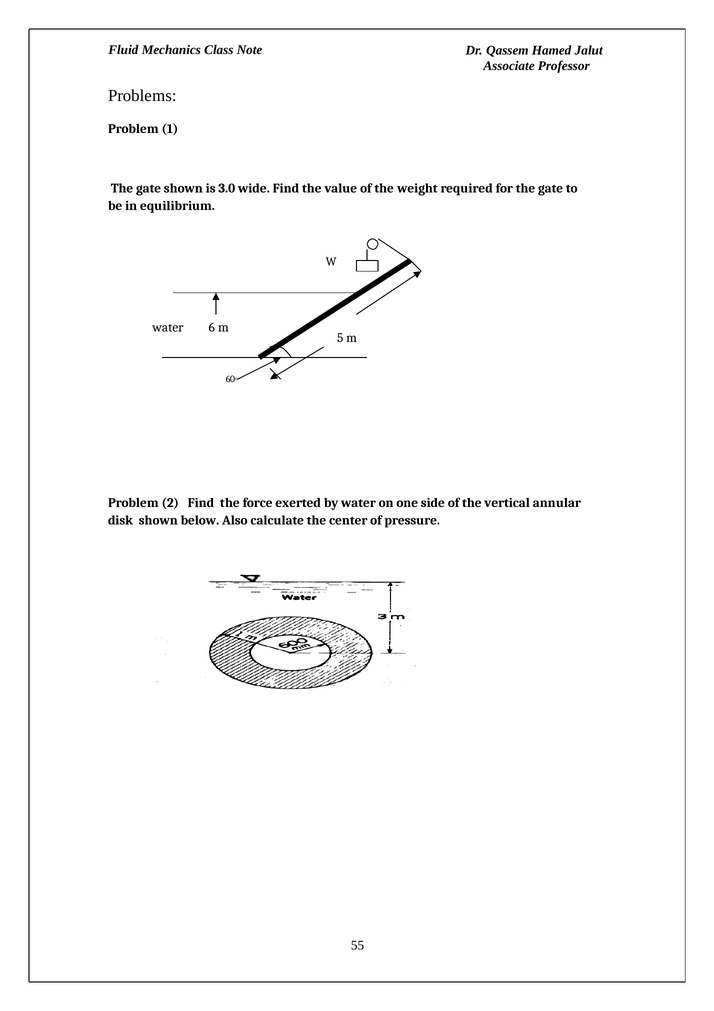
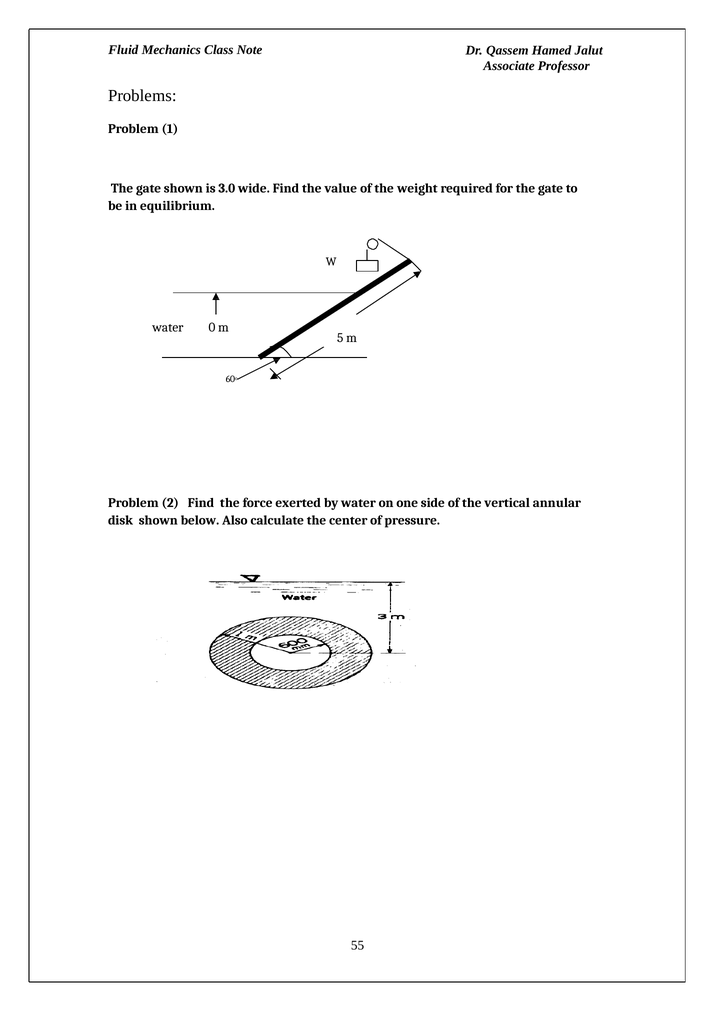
6: 6 -> 0
